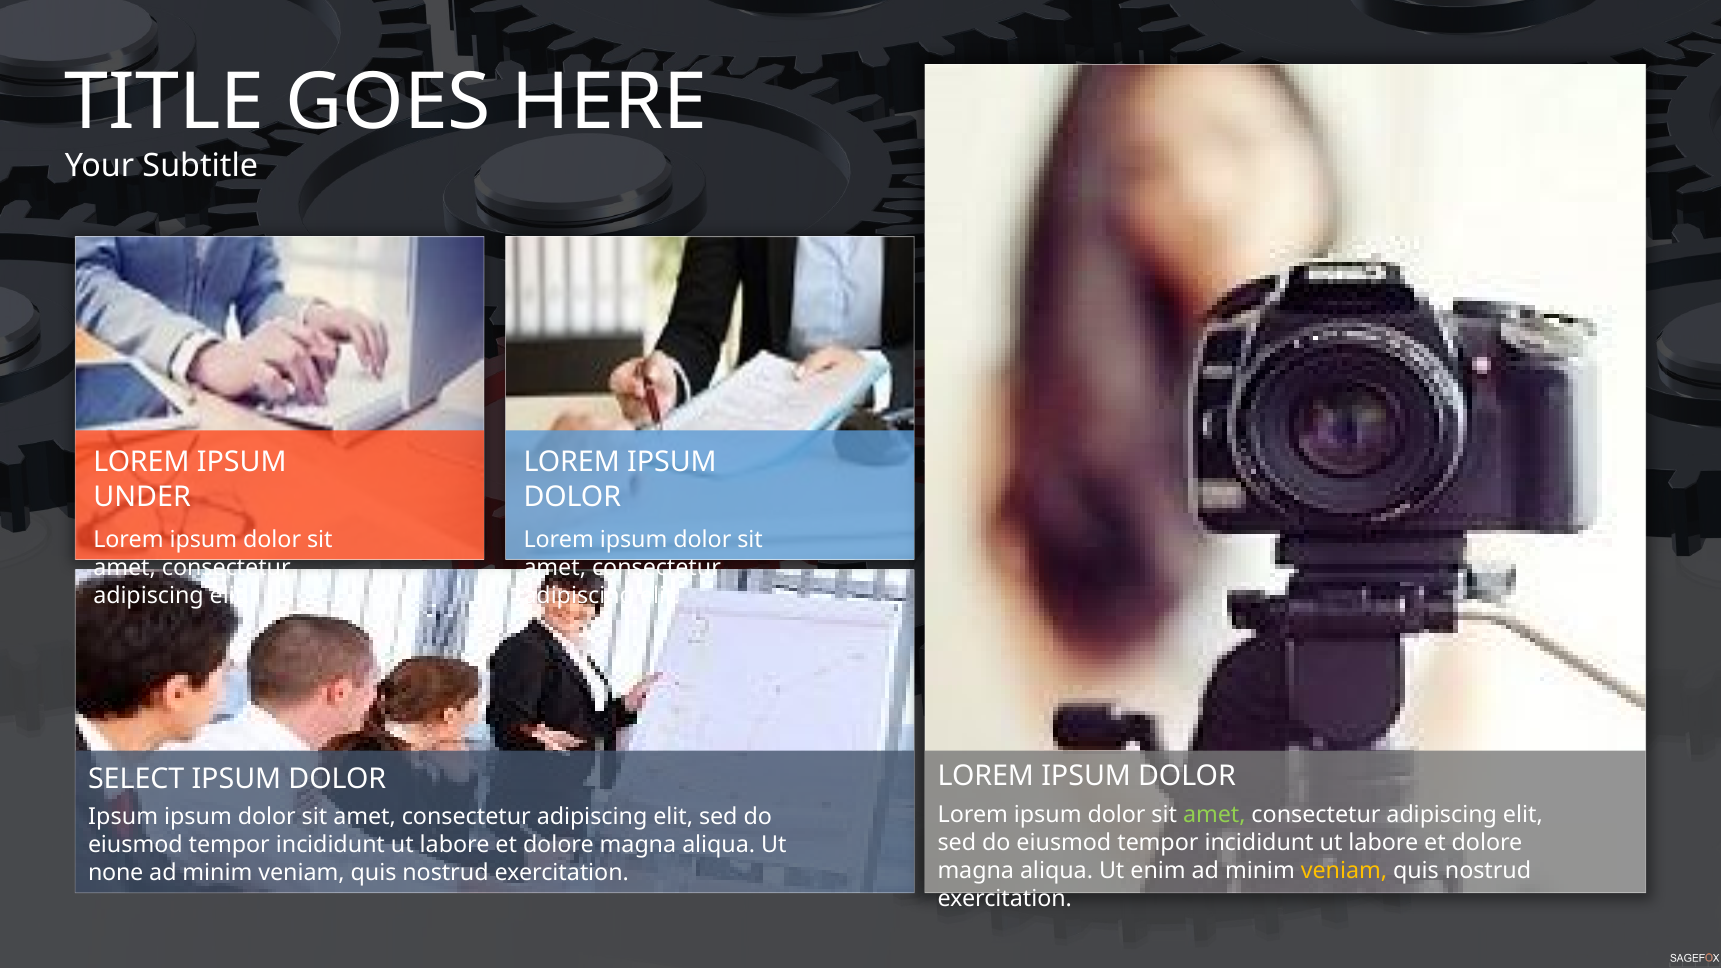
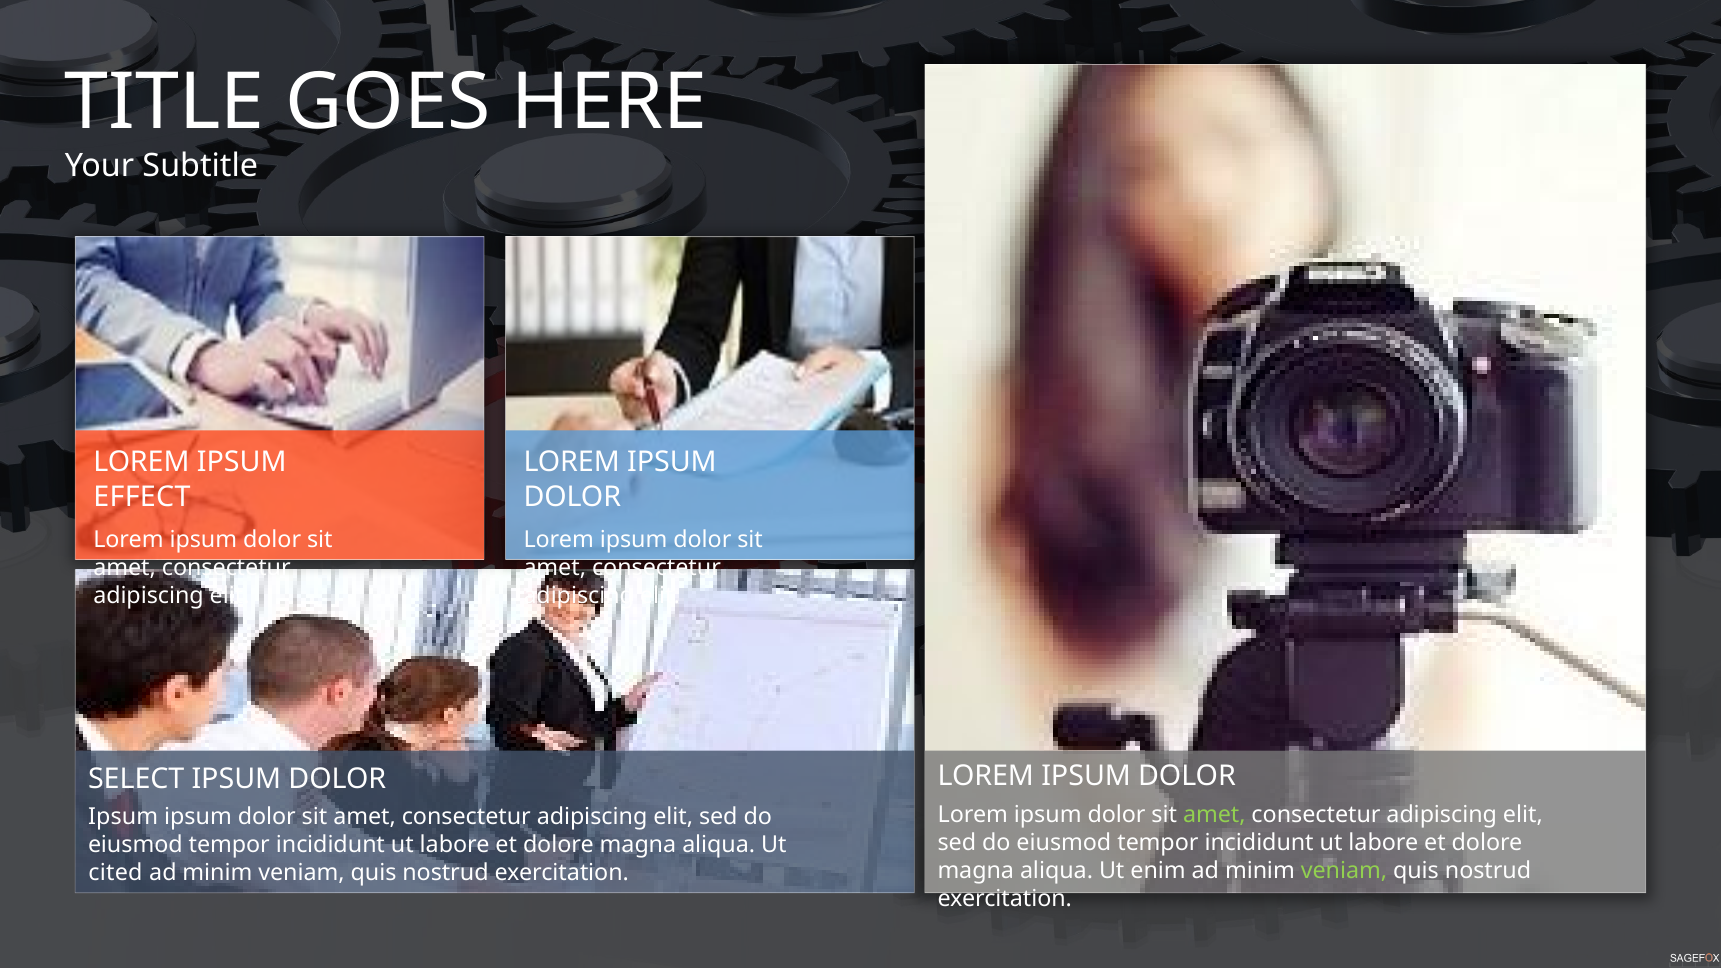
UNDER: UNDER -> EFFECT
veniam at (1344, 871) colour: yellow -> light green
none: none -> cited
